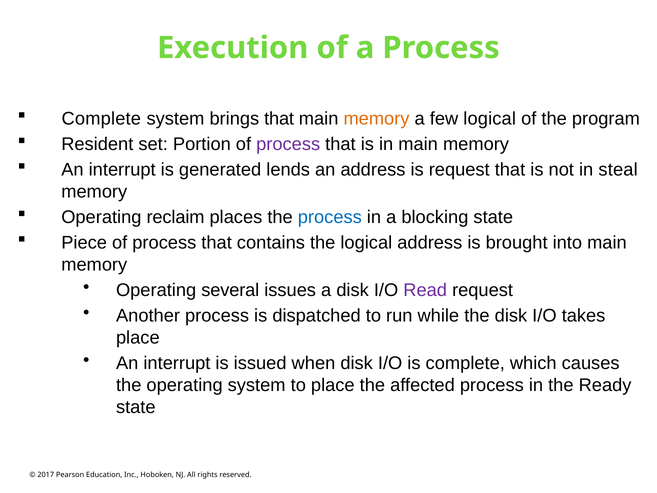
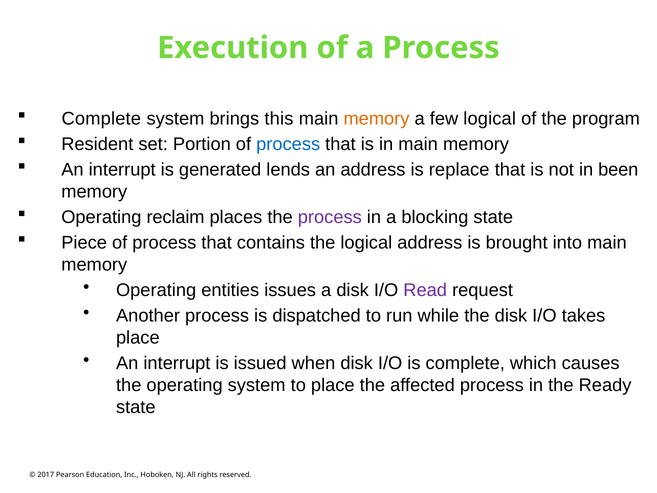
brings that: that -> this
process at (288, 144) colour: purple -> blue
is request: request -> replace
steal: steal -> been
process at (330, 217) colour: blue -> purple
several: several -> entities
